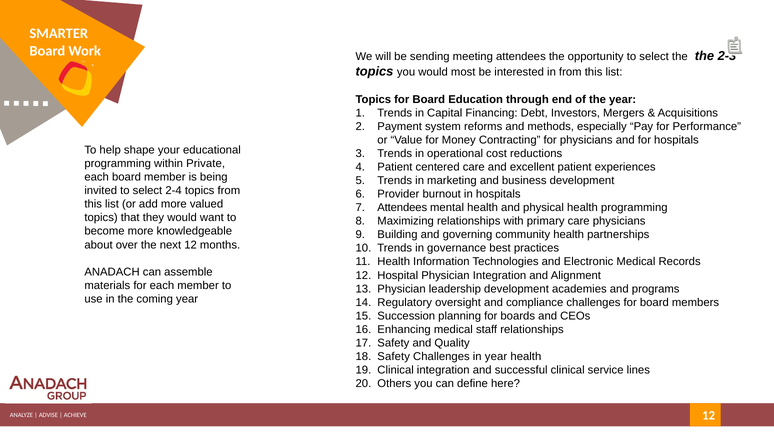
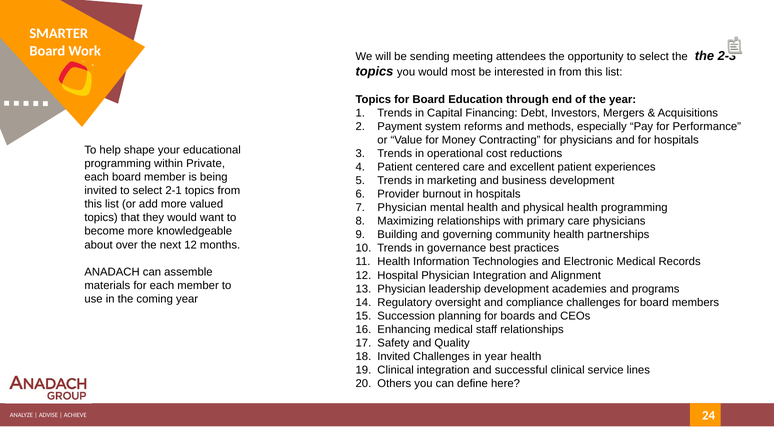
2-4: 2-4 -> 2-1
Attendees at (402, 208): Attendees -> Physician
Safety at (394, 357): Safety -> Invited
12 at (709, 416): 12 -> 24
